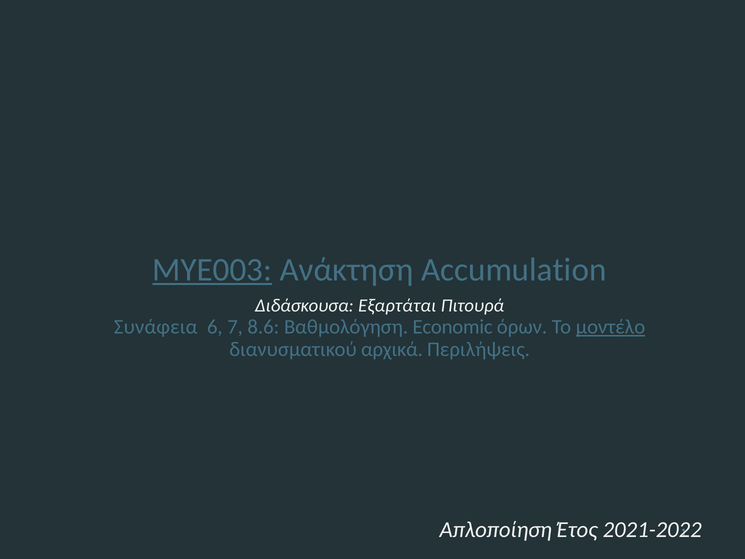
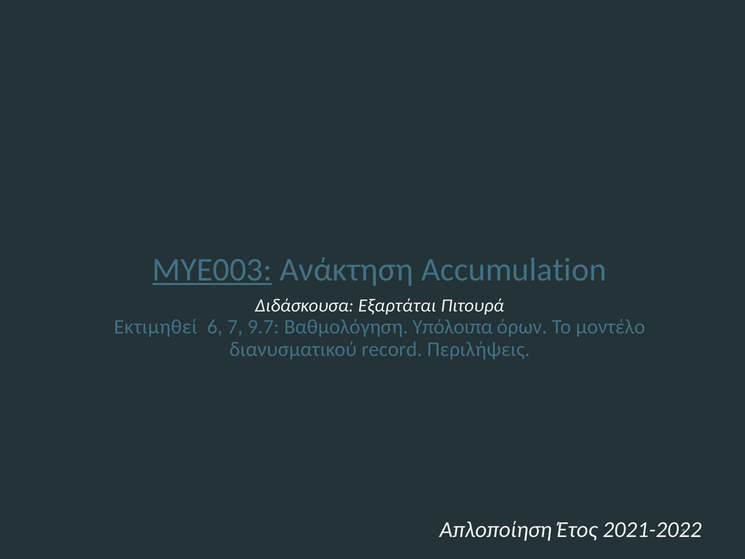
Συνάφεια: Συνάφεια -> Εκτιμηθεί
8.6: 8.6 -> 9.7
Economic: Economic -> Υπόλοιπα
μοντέλο underline: present -> none
αρχικά: αρχικά -> record
